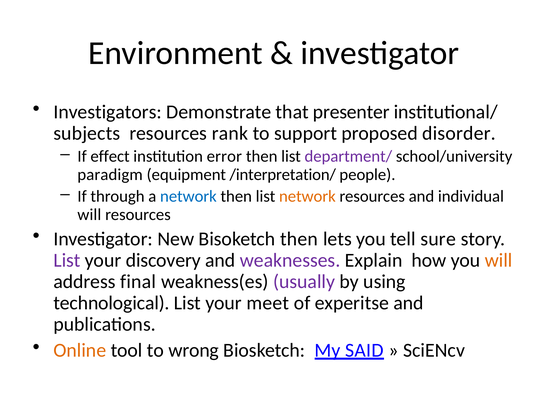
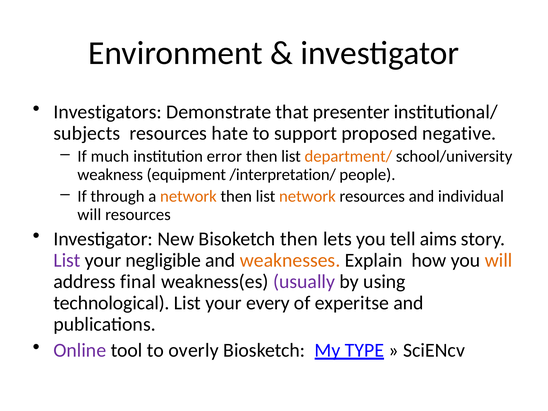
rank: rank -> hate
disorder: disorder -> negative
effect: effect -> much
department/ colour: purple -> orange
paradigm: paradigm -> weakness
network at (188, 196) colour: blue -> orange
sure: sure -> aims
discovery: discovery -> negligible
weaknesses colour: purple -> orange
meet: meet -> every
Online colour: orange -> purple
wrong: wrong -> overly
SAID: SAID -> TYPE
